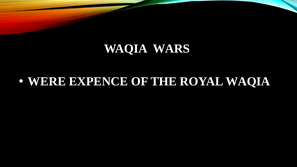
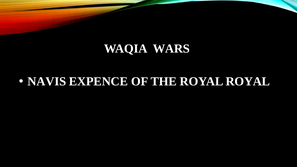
WERE: WERE -> NAVIS
ROYAL WAQIA: WAQIA -> ROYAL
